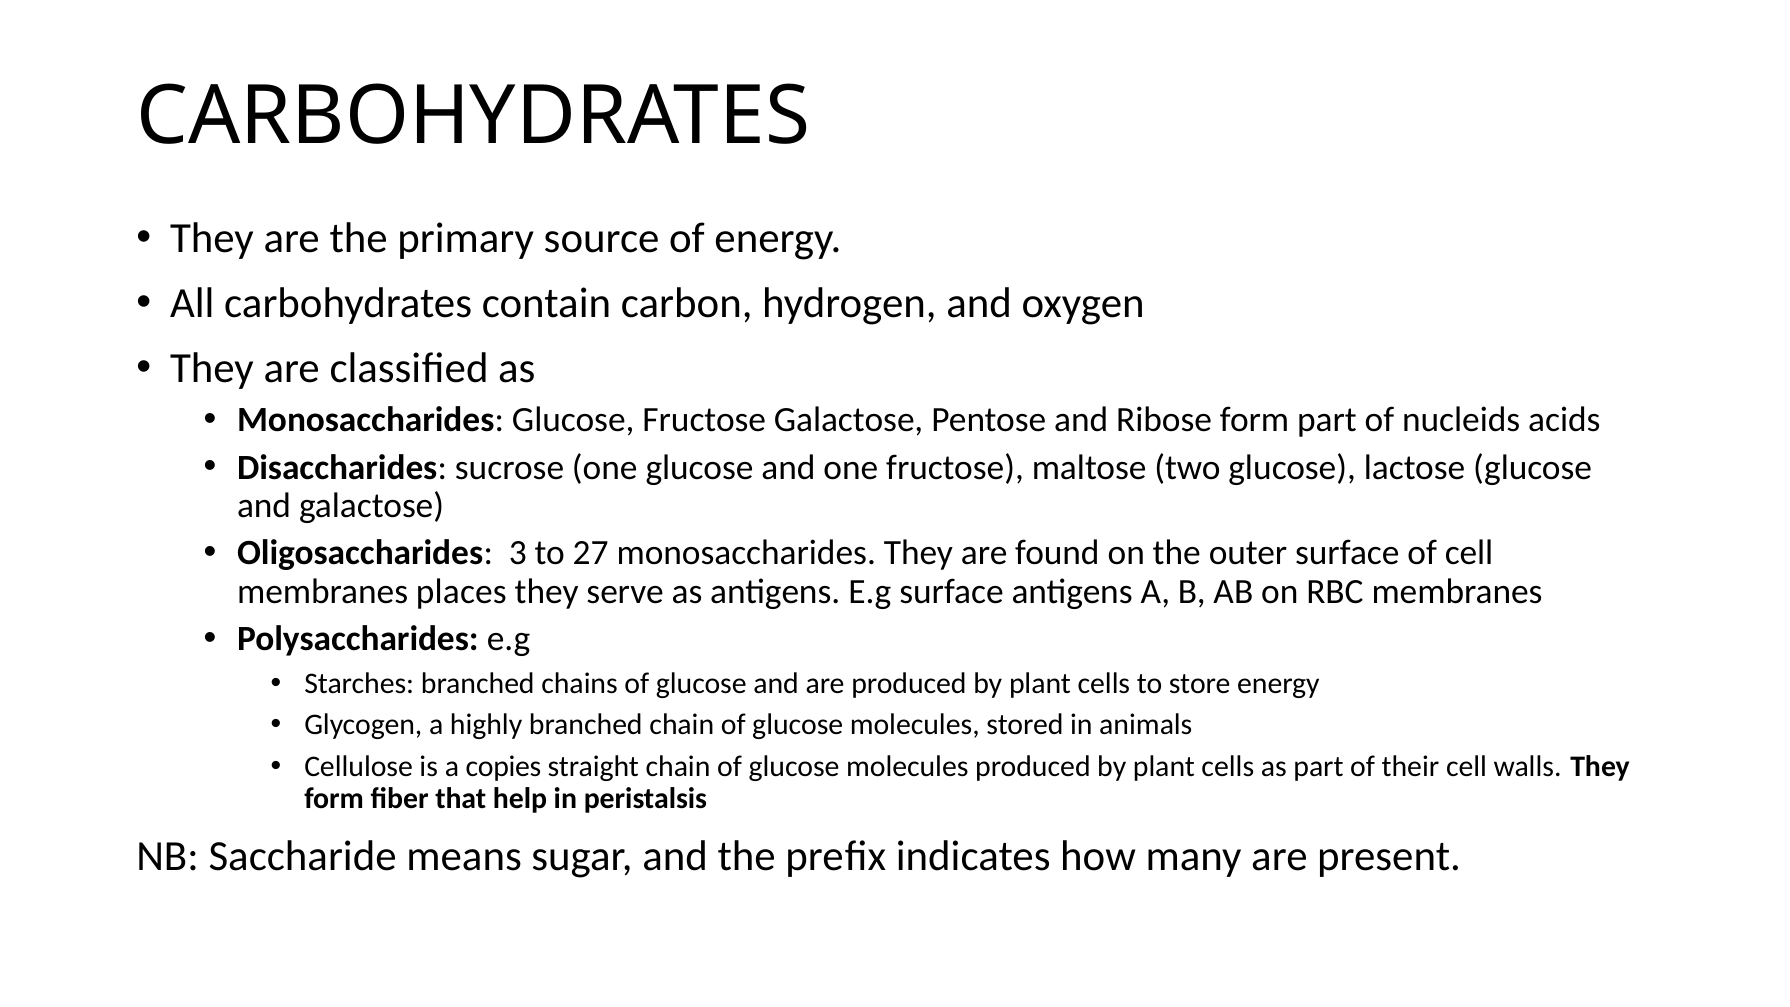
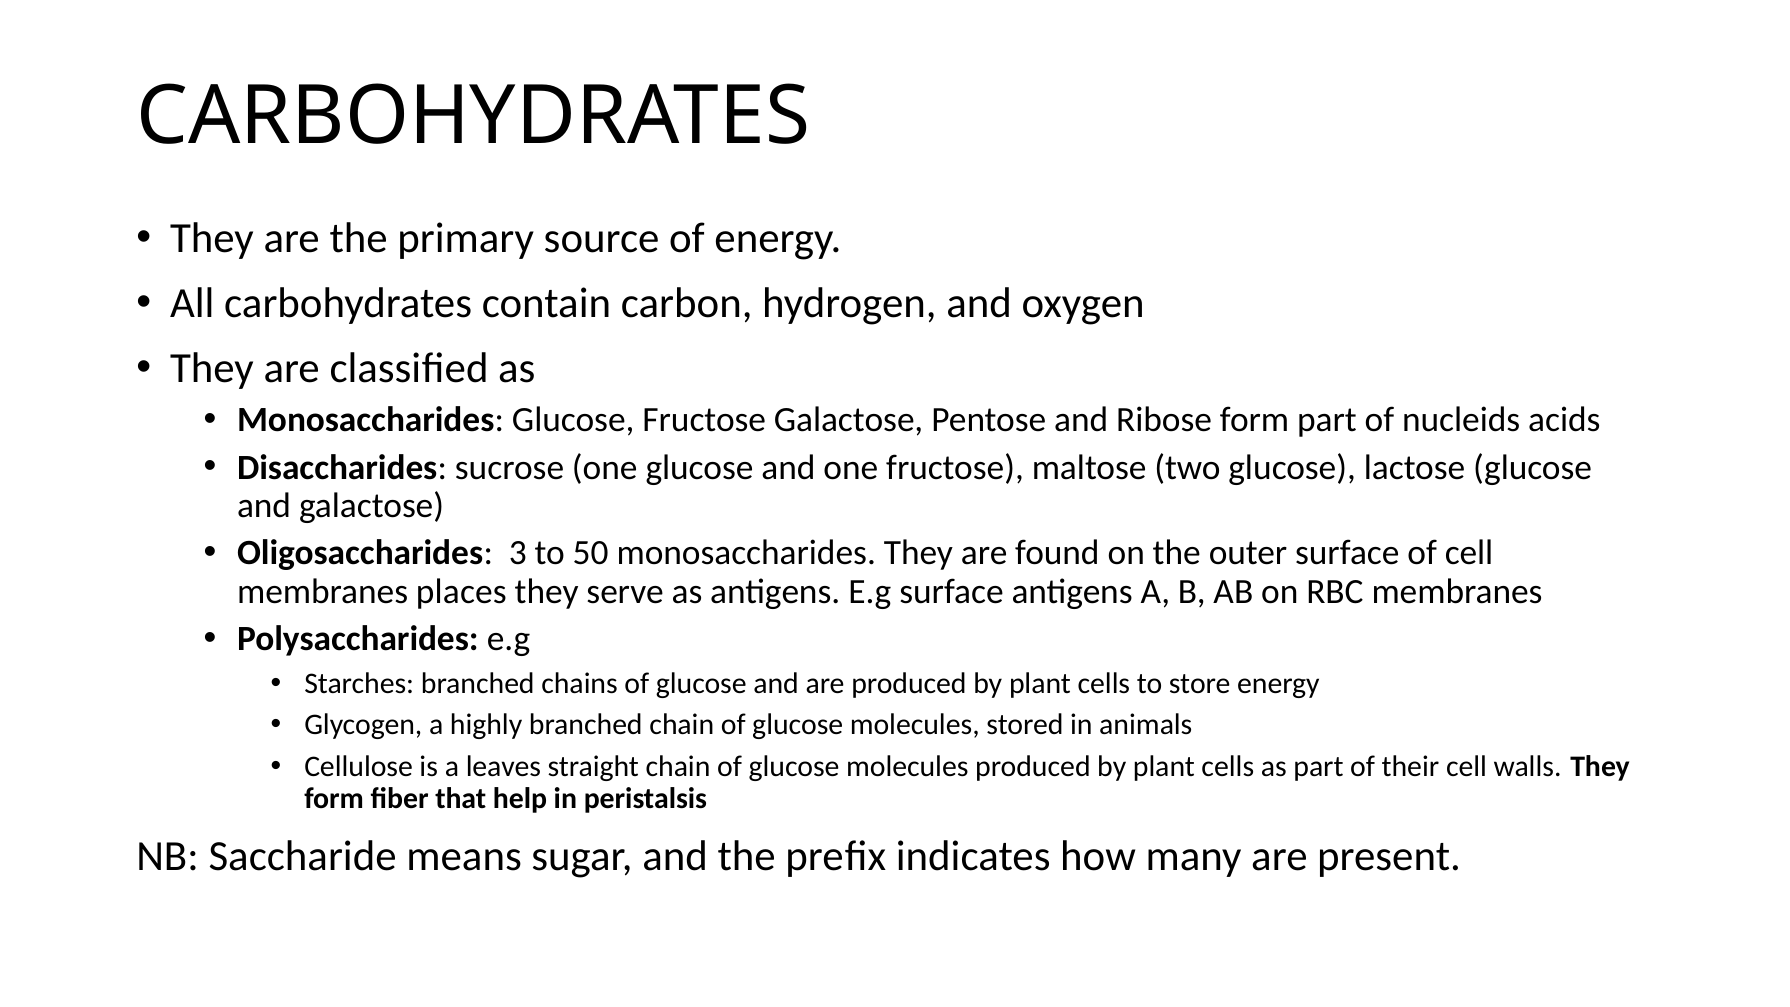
27: 27 -> 50
copies: copies -> leaves
